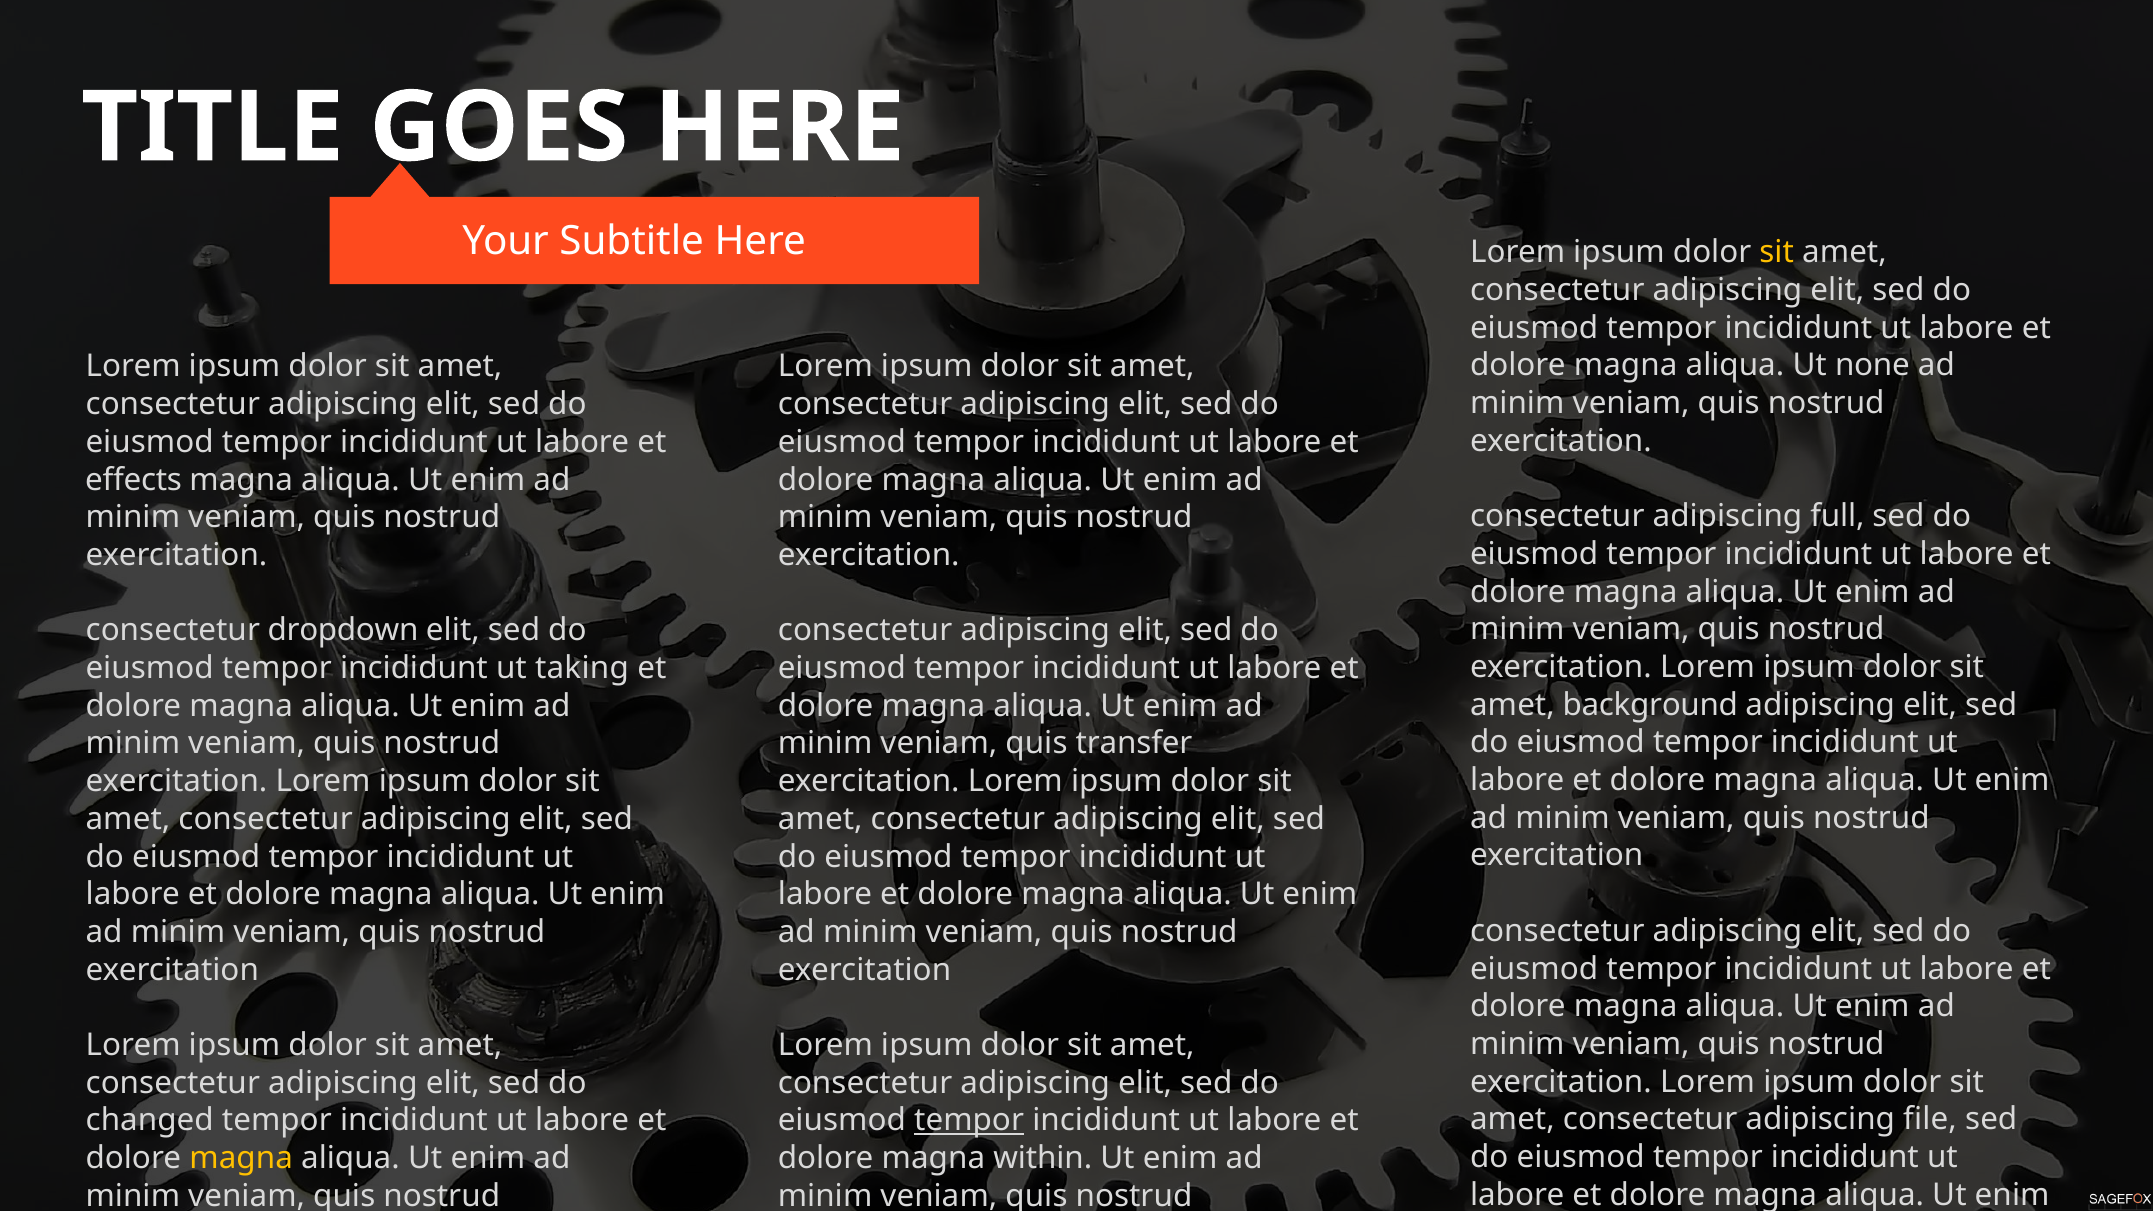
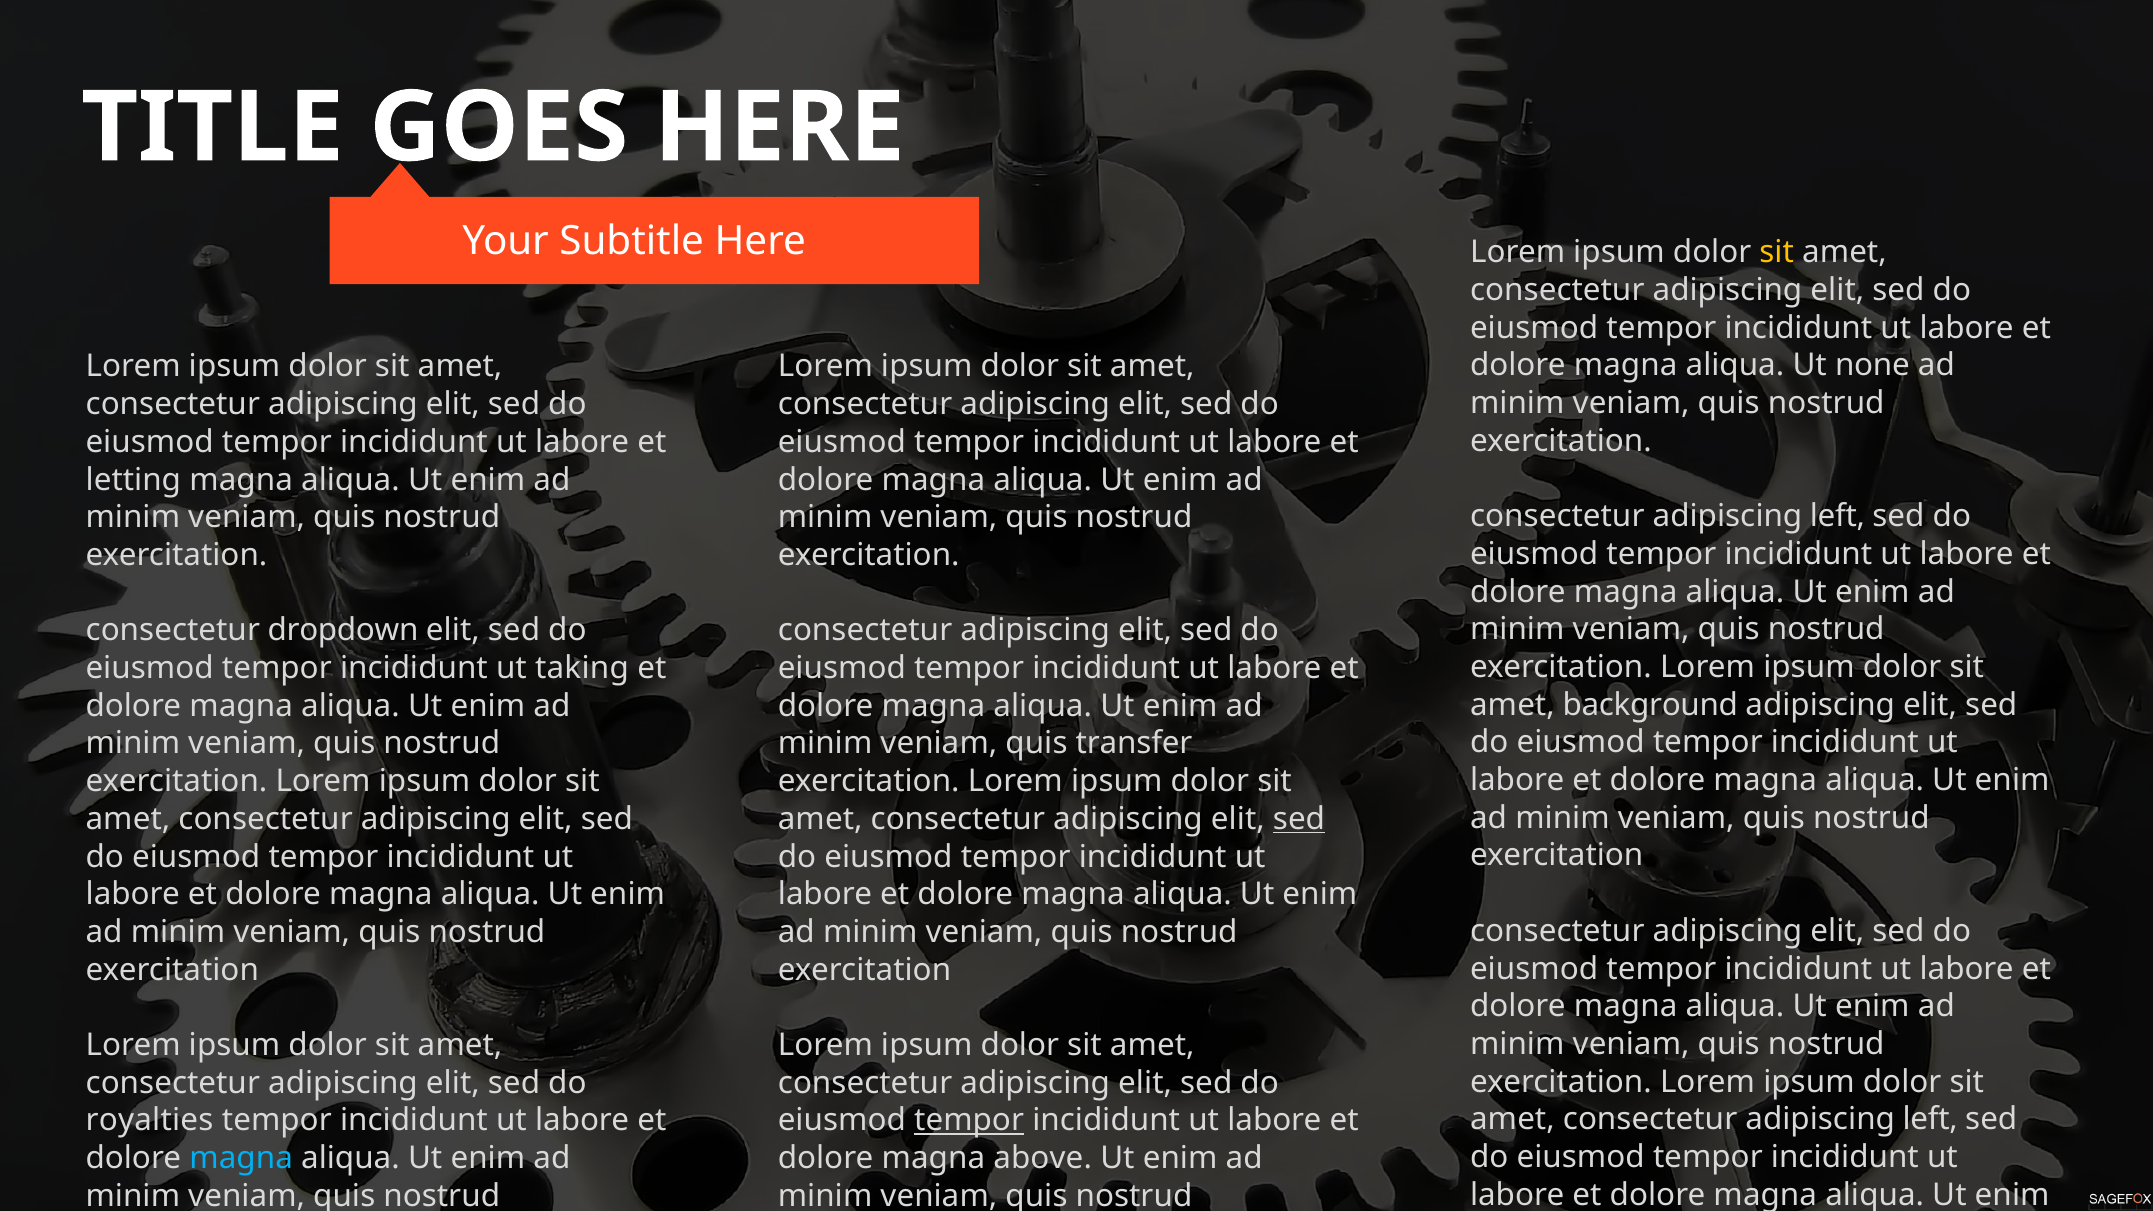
effects: effects -> letting
full at (1837, 516): full -> left
sed at (1299, 819) underline: none -> present
amet consectetur adipiscing file: file -> left
changed: changed -> royalties
magna at (241, 1158) colour: yellow -> light blue
within: within -> above
